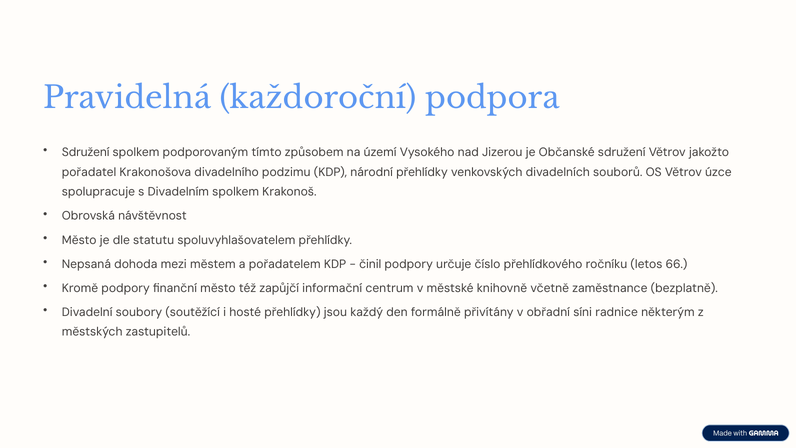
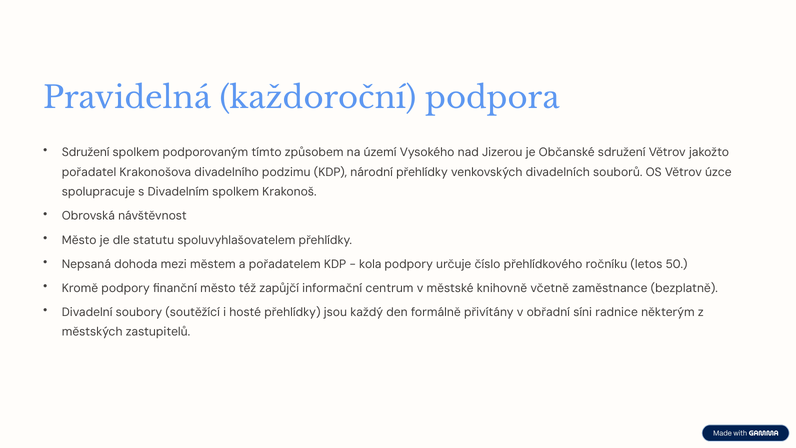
činil: činil -> kola
66: 66 -> 50
